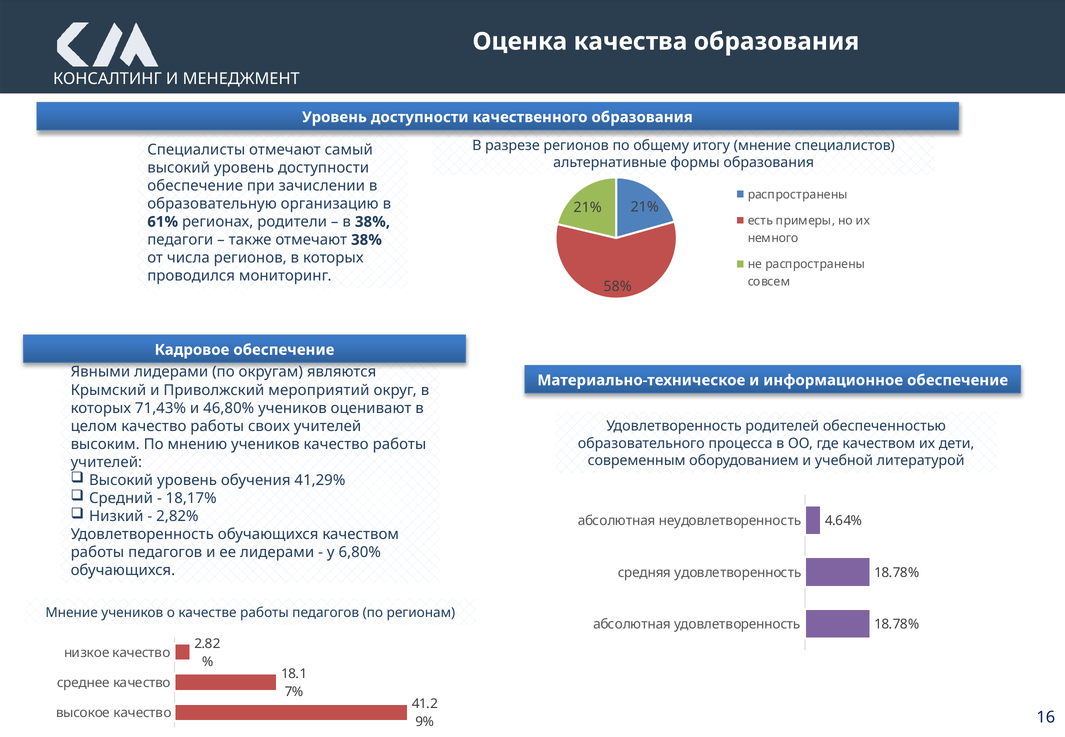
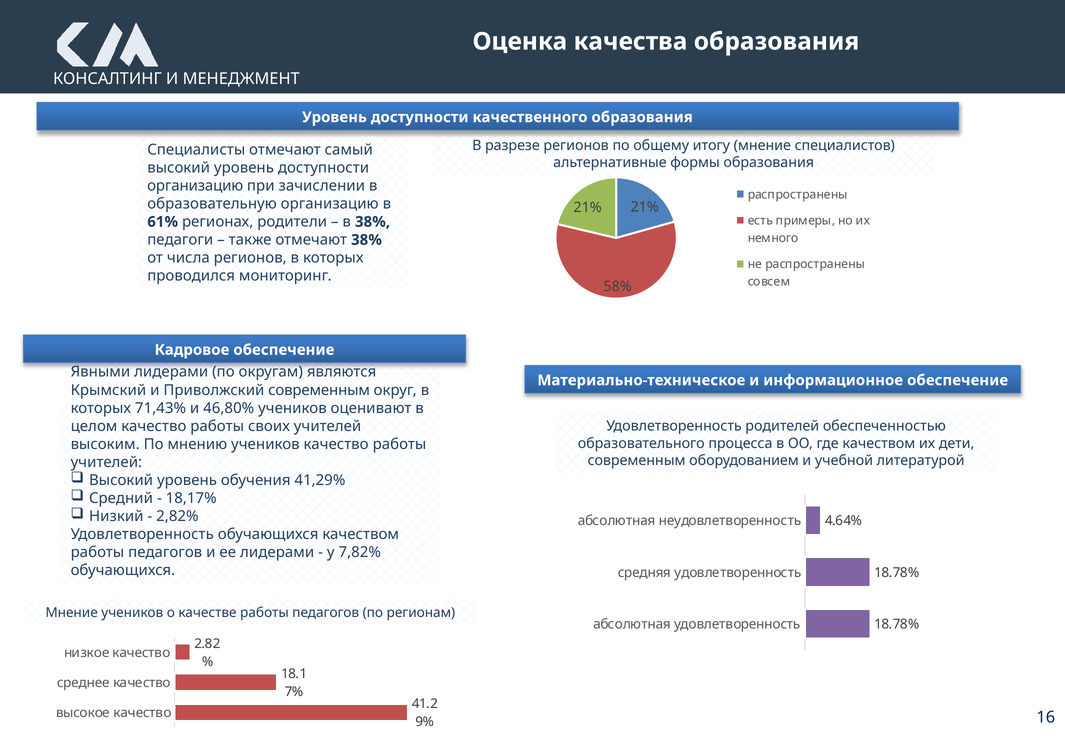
обеспечение at (195, 186): обеспечение -> организацию
Приволжский мероприятий: мероприятий -> современным
6,80%: 6,80% -> 7,82%
